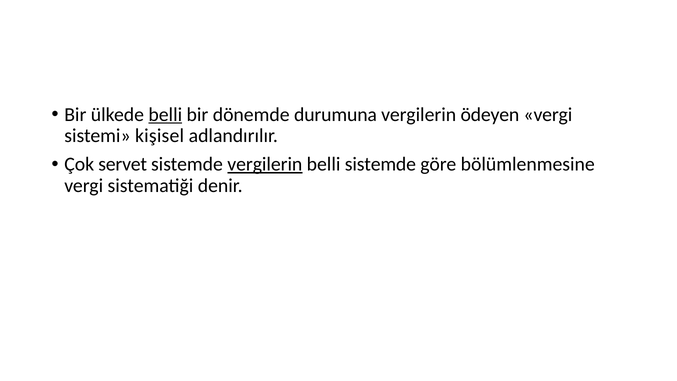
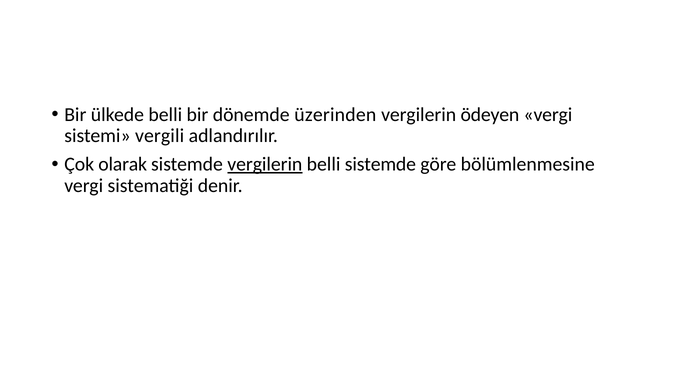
belli at (165, 114) underline: present -> none
durumuna: durumuna -> üzerinden
kişisel: kişisel -> vergili
servet: servet -> olarak
